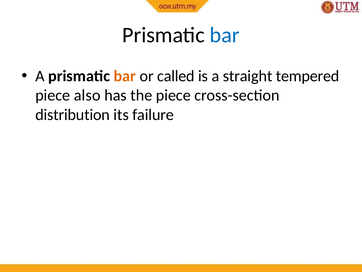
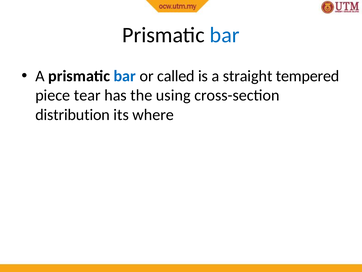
bar at (125, 76) colour: orange -> blue
also: also -> tear
the piece: piece -> using
failure: failure -> where
